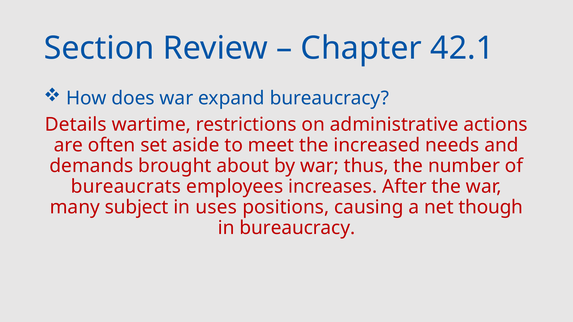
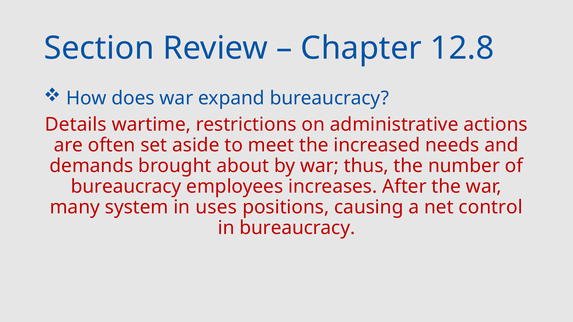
42.1: 42.1 -> 12.8
bureaucrats at (126, 187): bureaucrats -> bureaucracy
subject: subject -> system
though: though -> control
